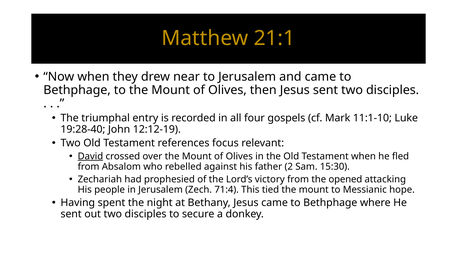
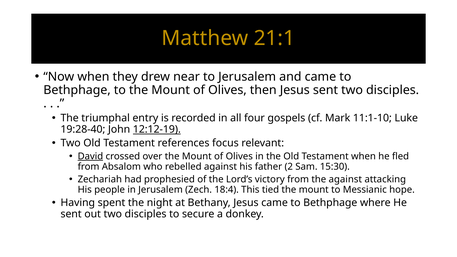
12:12-19 underline: none -> present
the opened: opened -> against
71:4: 71:4 -> 18:4
